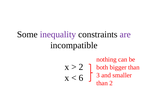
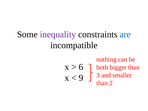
are colour: purple -> blue
2 at (81, 67): 2 -> 6
6: 6 -> 9
